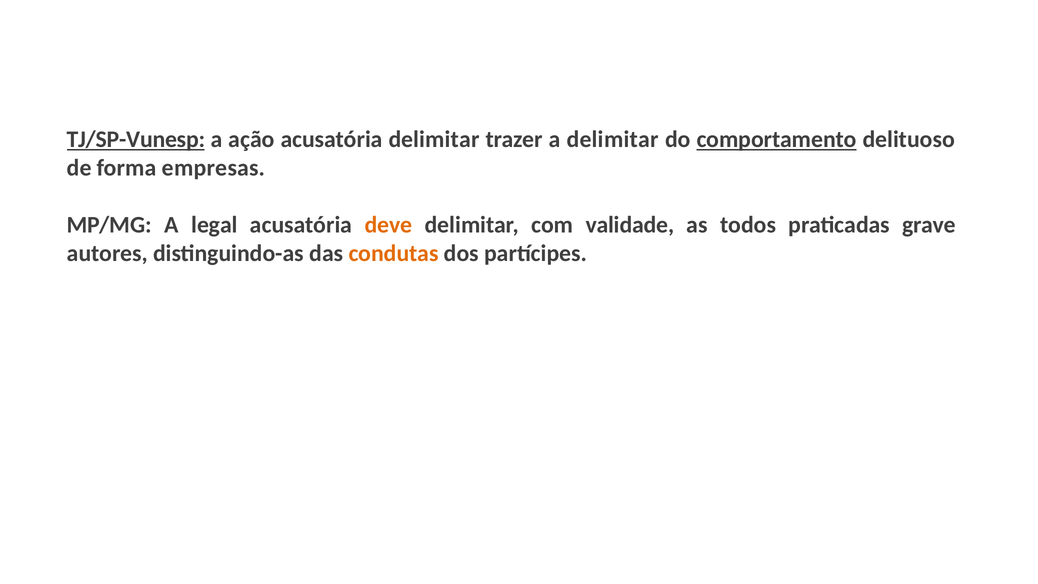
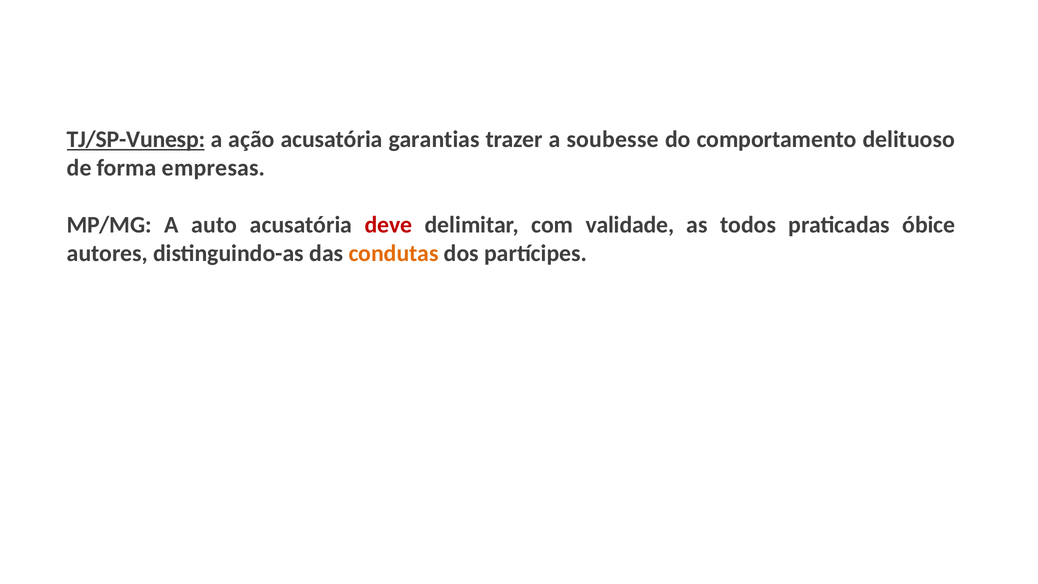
acusatória delimitar: delimitar -> garantias
a delimitar: delimitar -> soubesse
comportamento underline: present -> none
legal: legal -> auto
deve colour: orange -> red
grave: grave -> óbice
